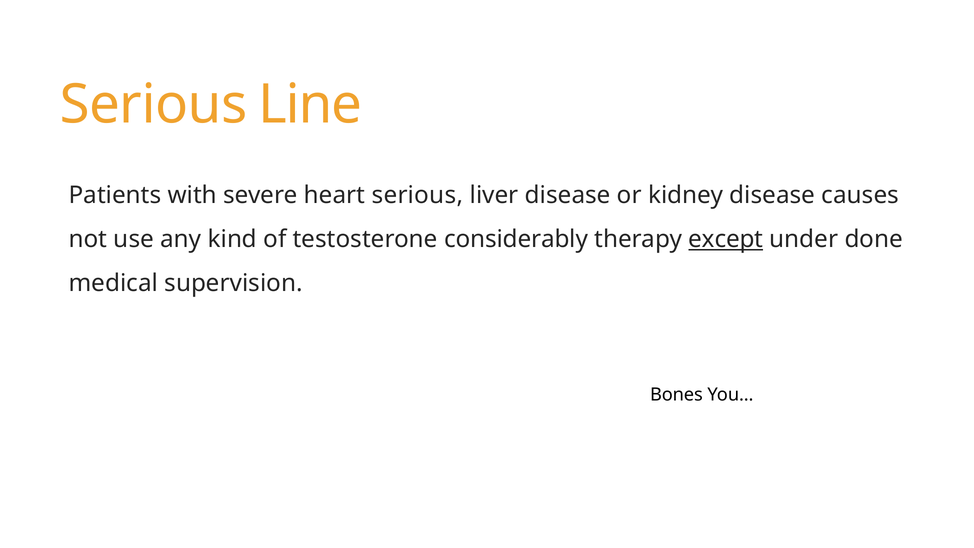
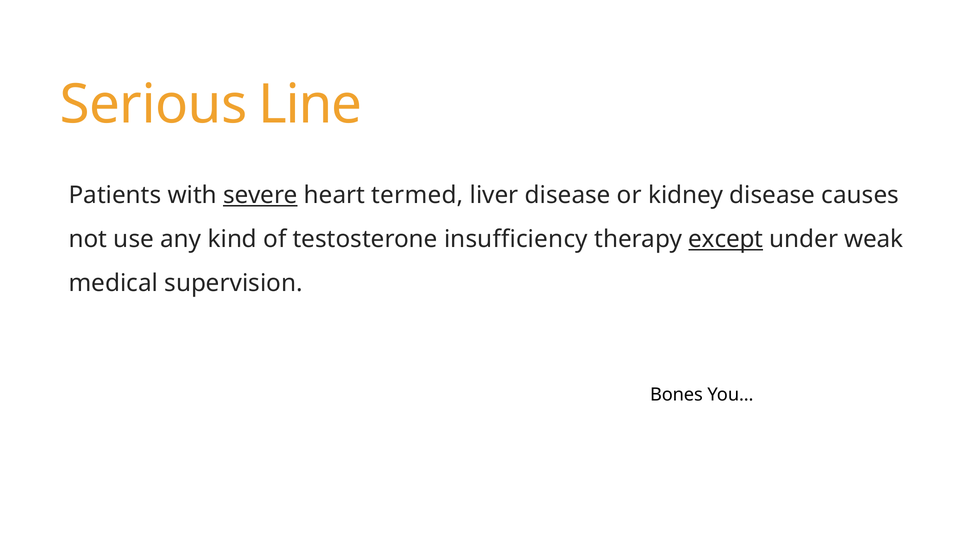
severe underline: none -> present
heart serious: serious -> termed
considerably: considerably -> insufficiency
done: done -> weak
